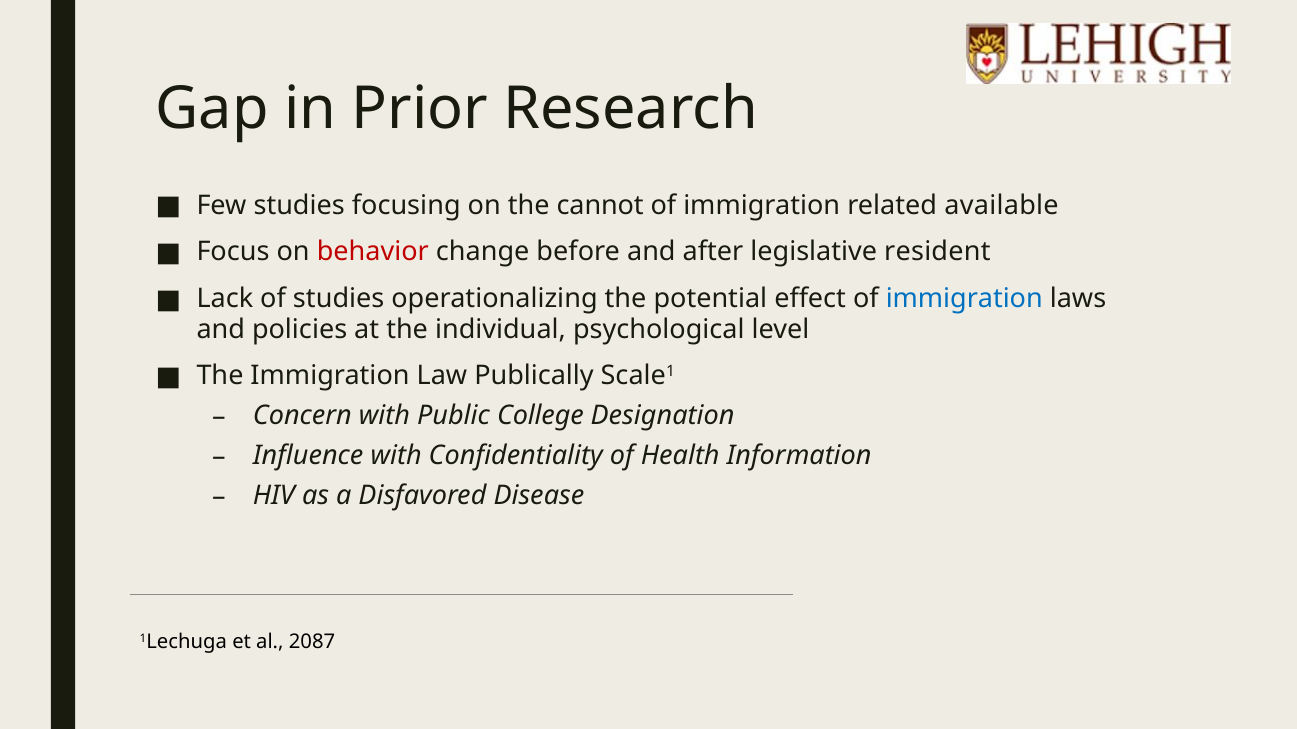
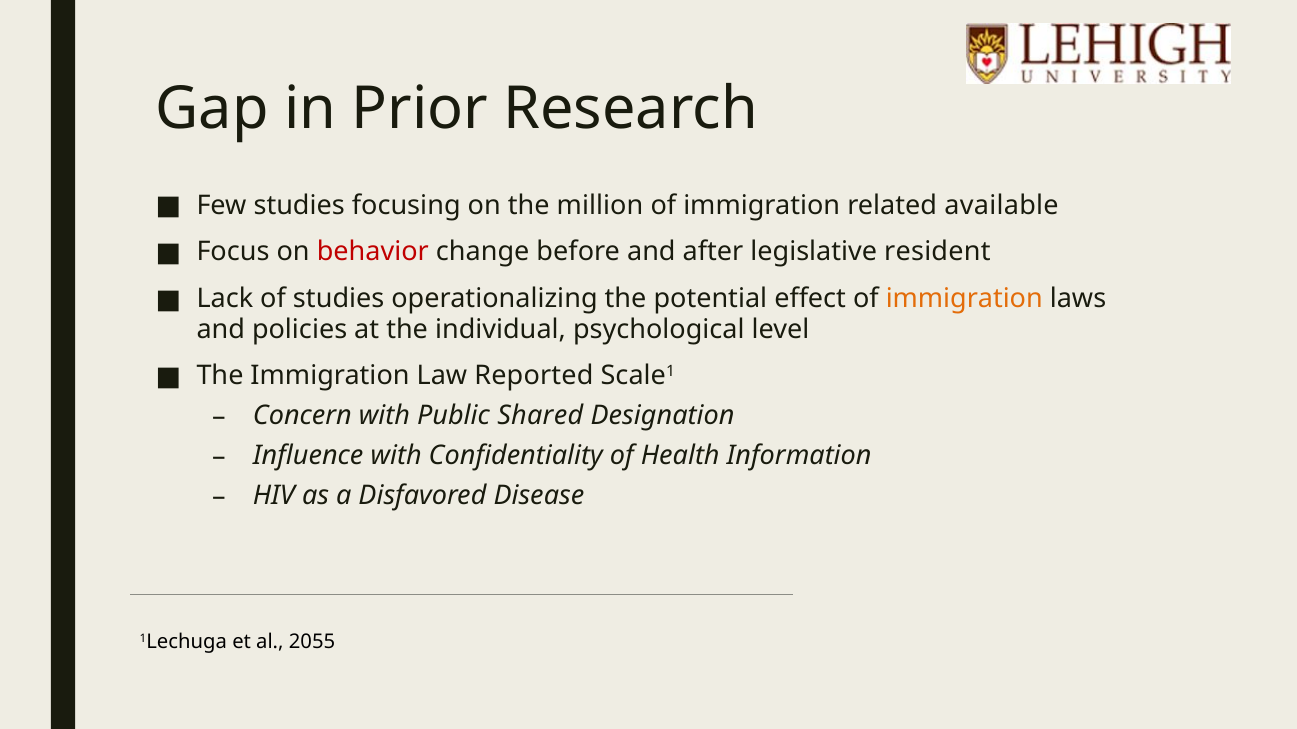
cannot: cannot -> million
immigration at (964, 299) colour: blue -> orange
Publically: Publically -> Reported
College: College -> Shared
2087: 2087 -> 2055
